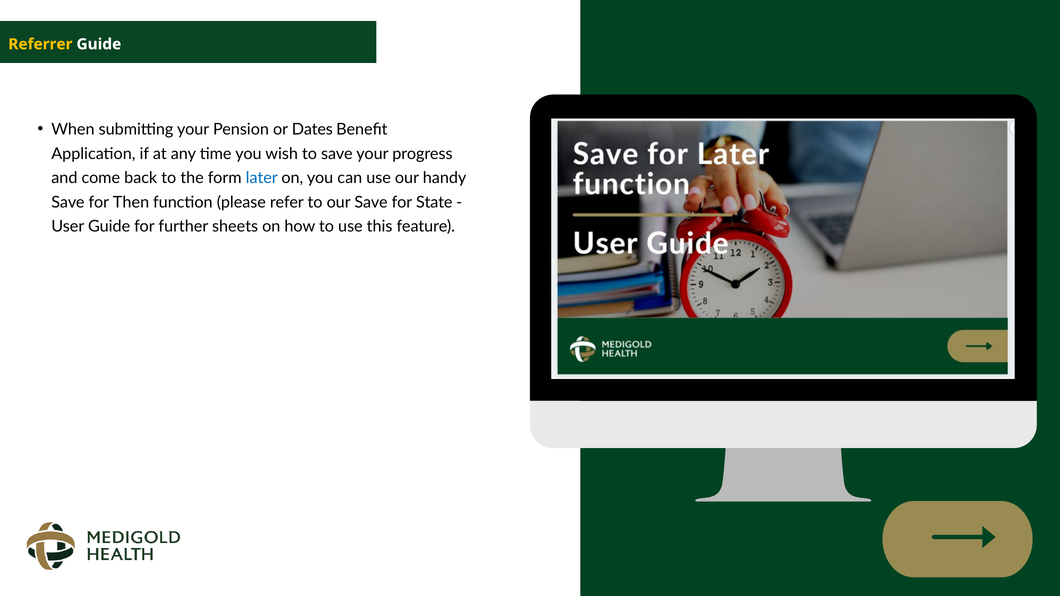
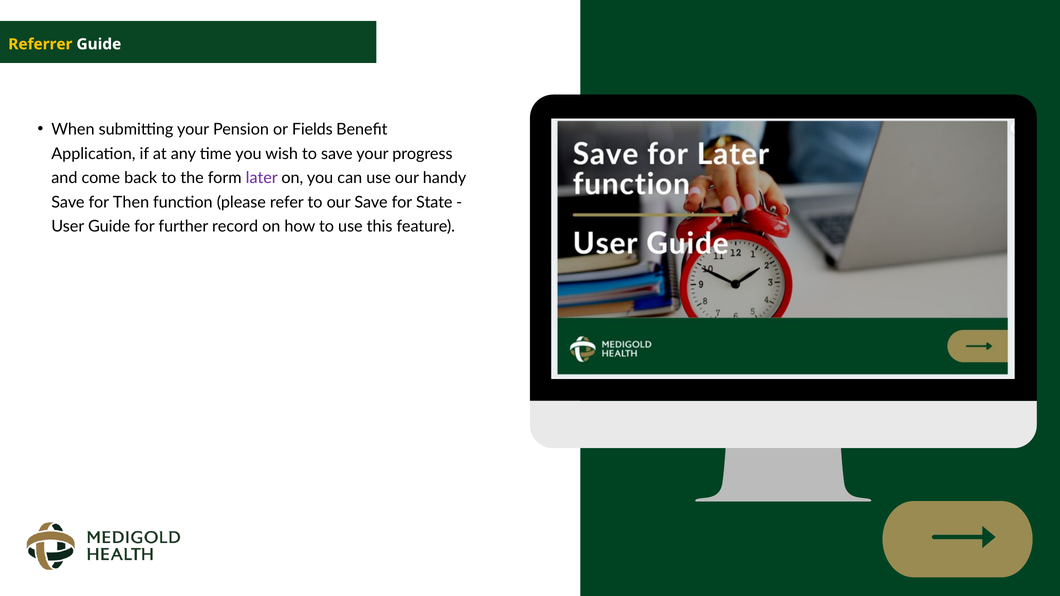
Dates: Dates -> Fields
later colour: blue -> purple
sheets: sheets -> record
